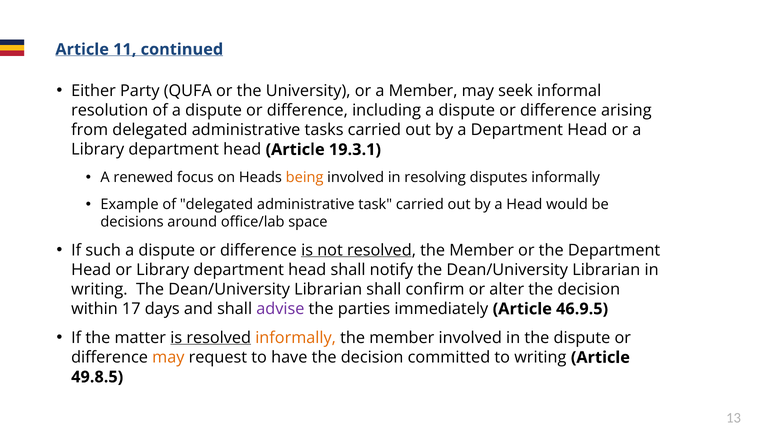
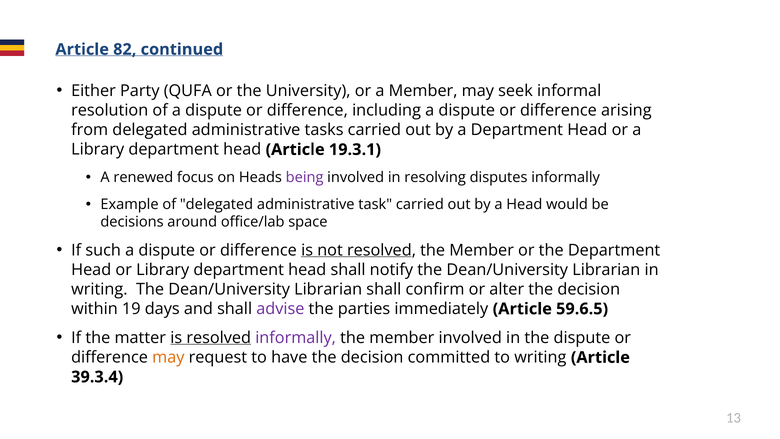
11: 11 -> 82
being colour: orange -> purple
17: 17 -> 19
46.9.5: 46.9.5 -> 59.6.5
informally at (296, 338) colour: orange -> purple
49.8.5: 49.8.5 -> 39.3.4
